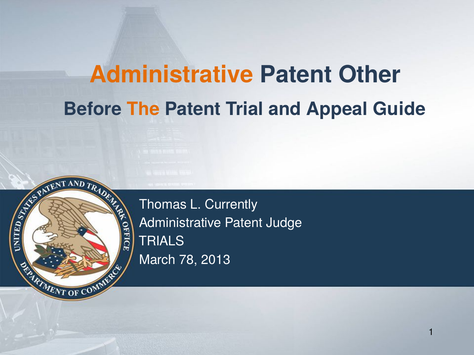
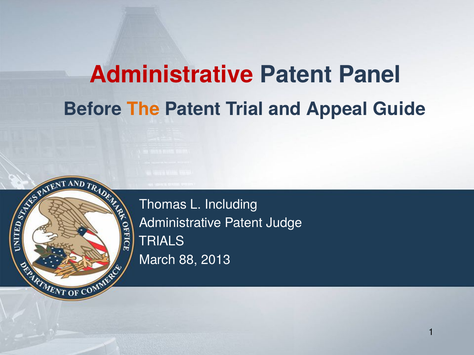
Administrative at (171, 75) colour: orange -> red
Other: Other -> Panel
Currently: Currently -> Including
78: 78 -> 88
